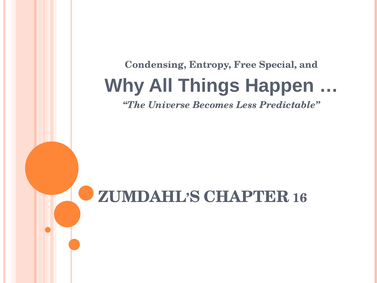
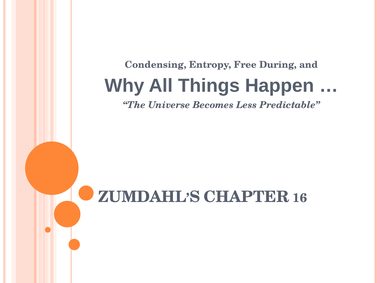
Special: Special -> During
